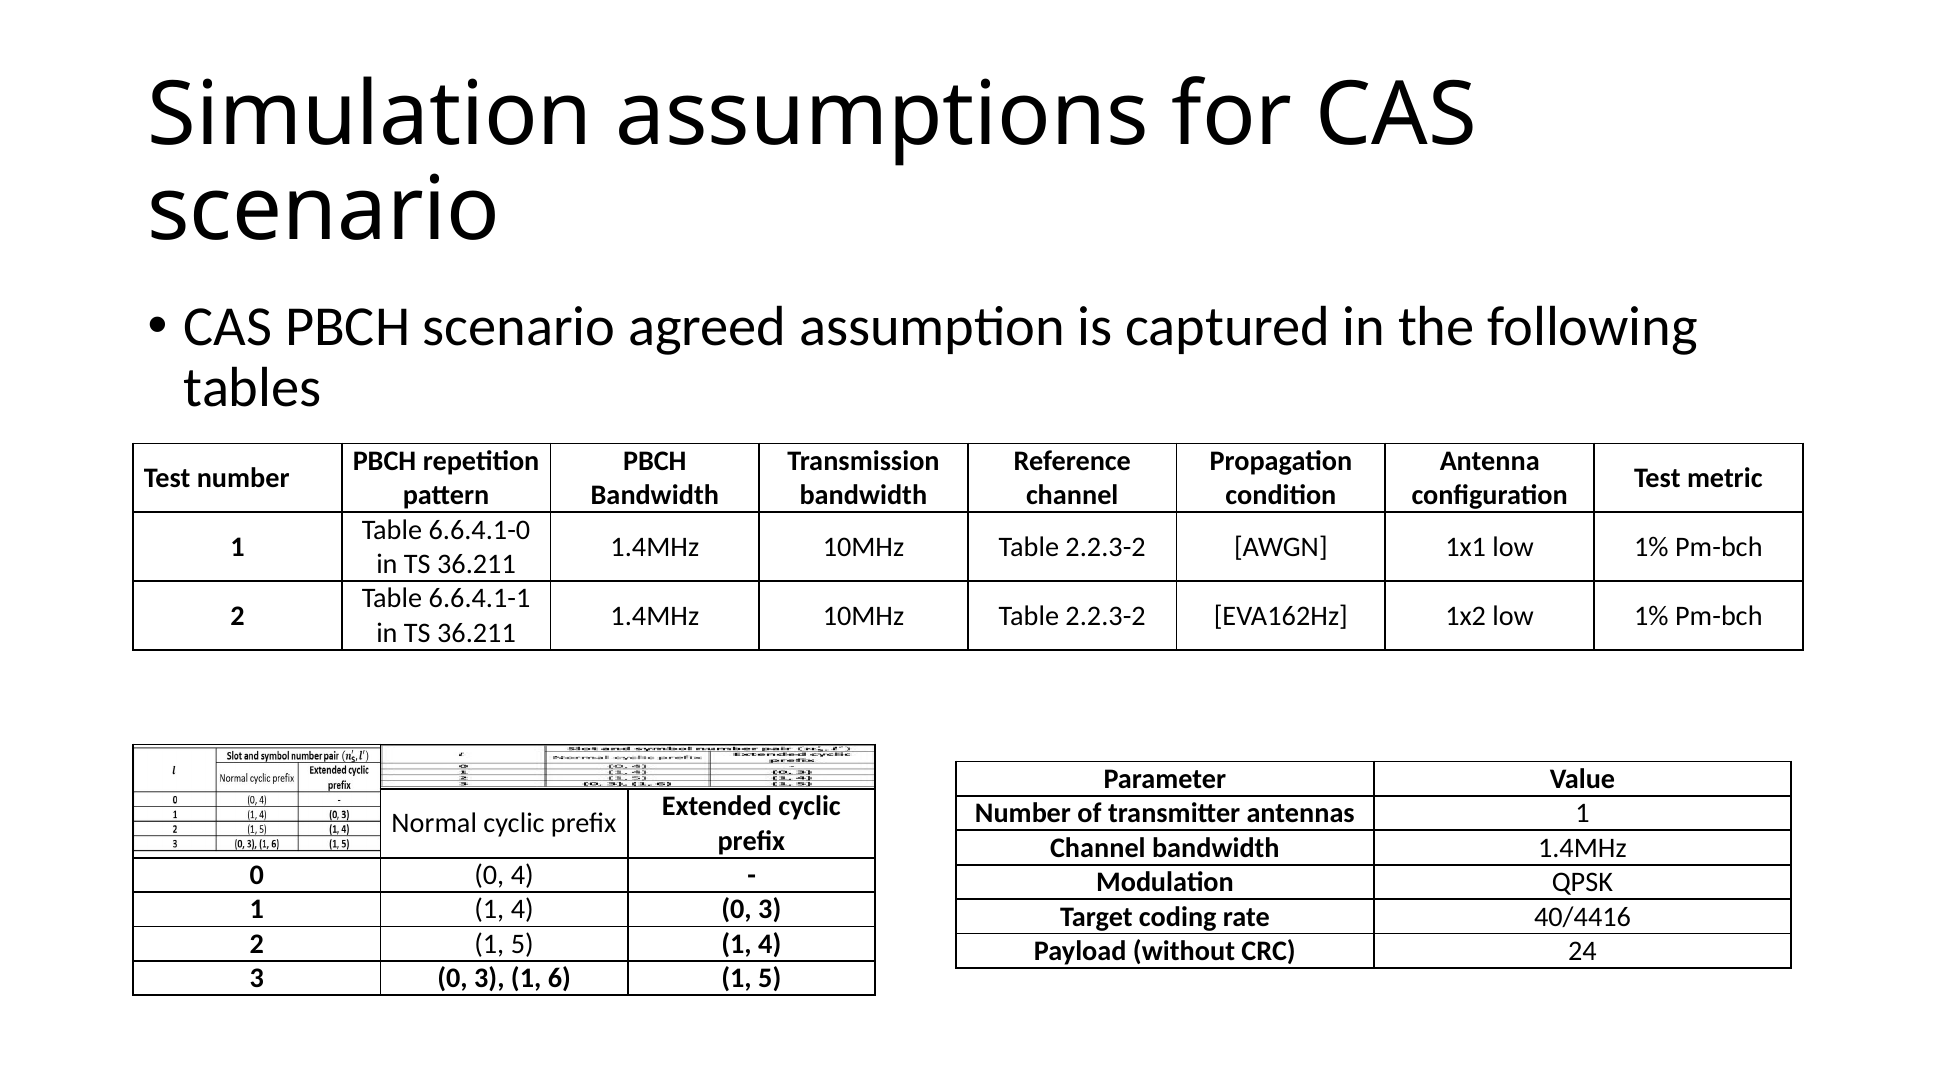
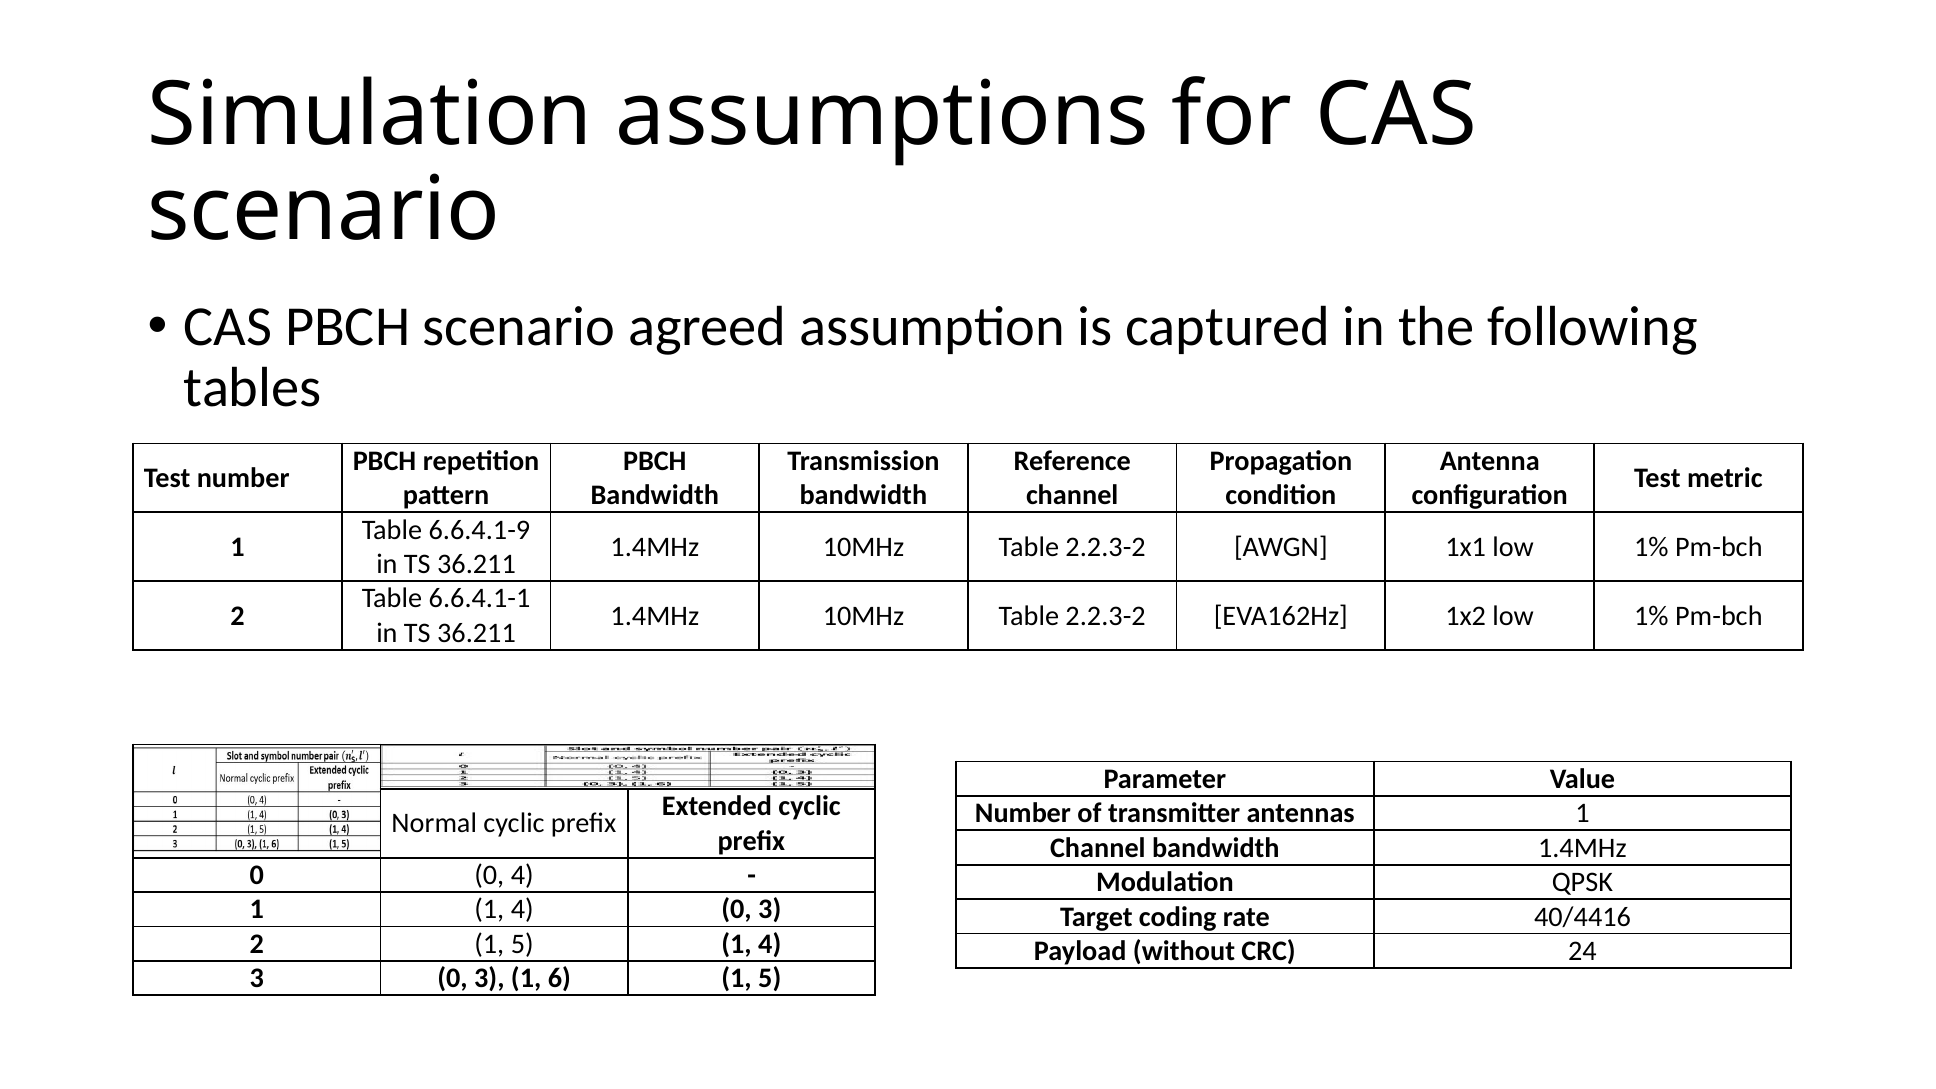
6.6.4.1-0: 6.6.4.1-0 -> 6.6.4.1-9
